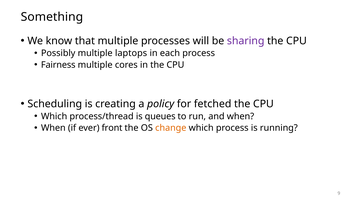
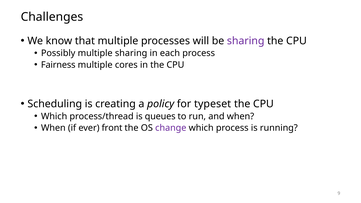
Something: Something -> Challenges
multiple laptops: laptops -> sharing
fetched: fetched -> typeset
change colour: orange -> purple
